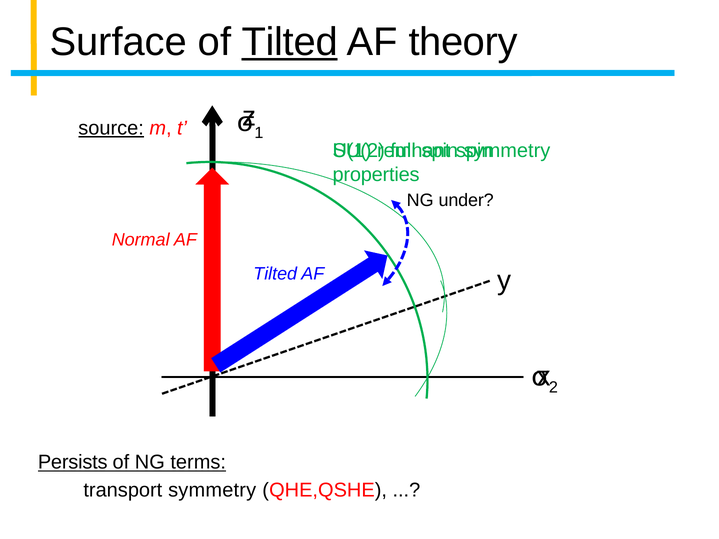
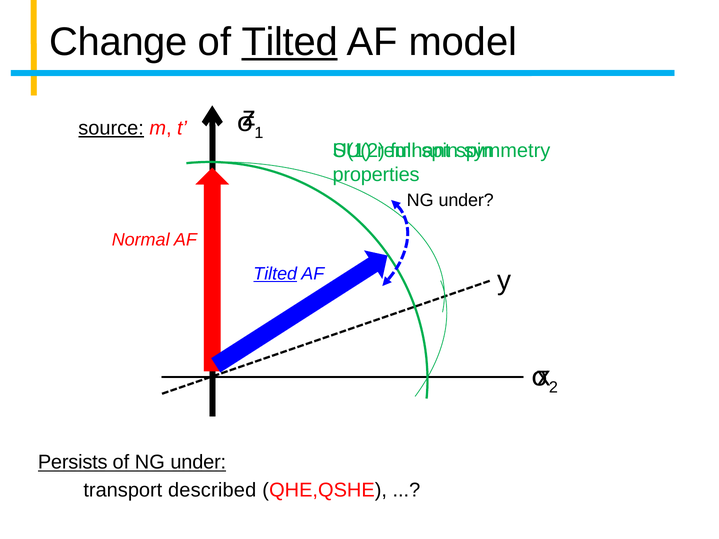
Surface: Surface -> Change
theory: theory -> model
Tilted at (275, 274) underline: none -> present
of NG terms: terms -> under
transport symmetry: symmetry -> described
